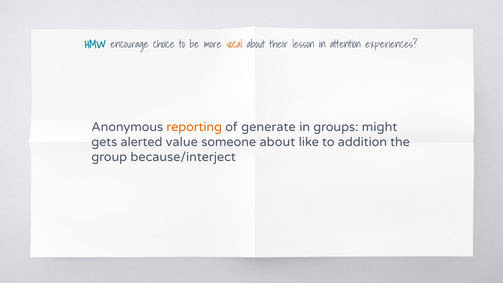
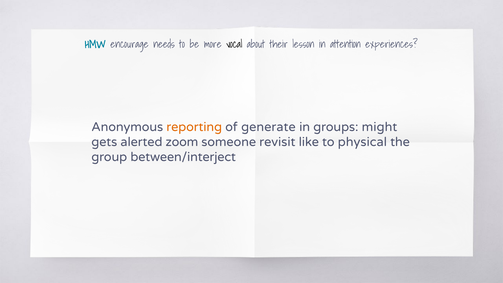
choice: choice -> needs
vocal colour: orange -> black
value: value -> zoom
someone about: about -> revisit
addition: addition -> physical
because/interject: because/interject -> between/interject
